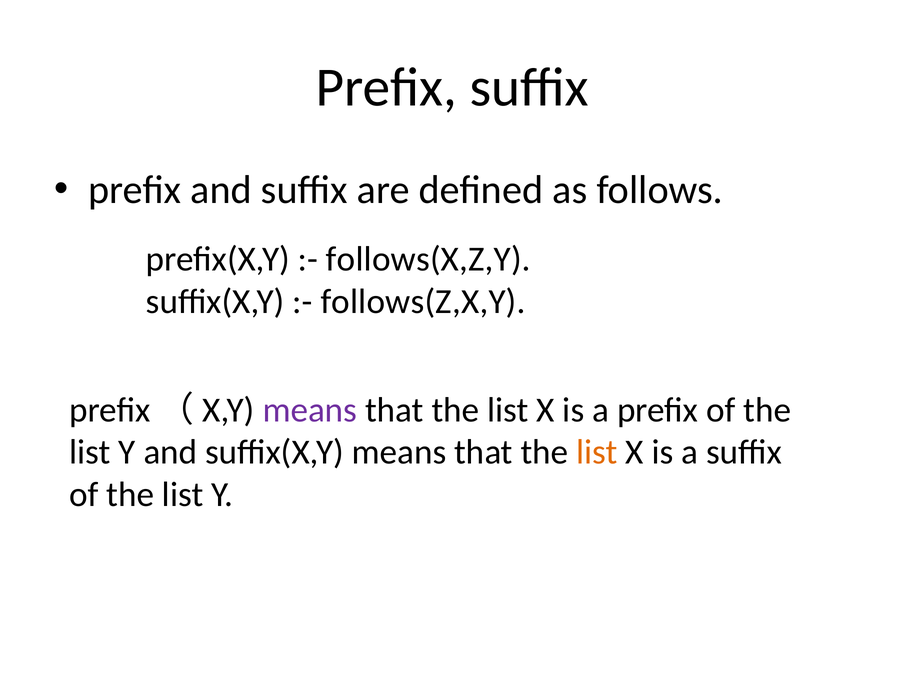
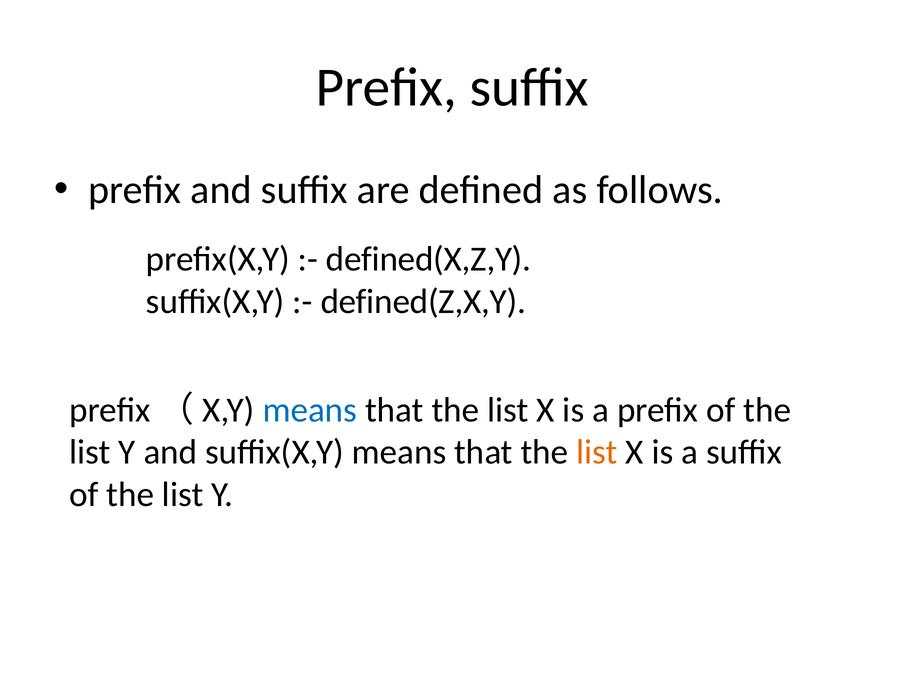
follows(X,Z,Y: follows(X,Z,Y -> defined(X,Z,Y
follows(Z,X,Y: follows(Z,X,Y -> defined(Z,X,Y
means at (310, 410) colour: purple -> blue
